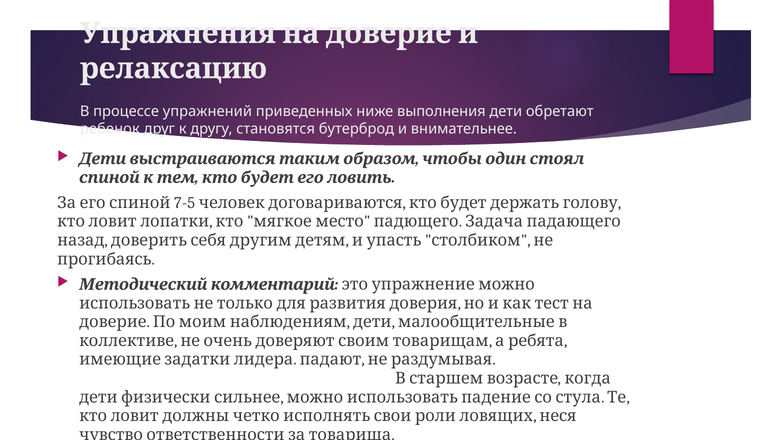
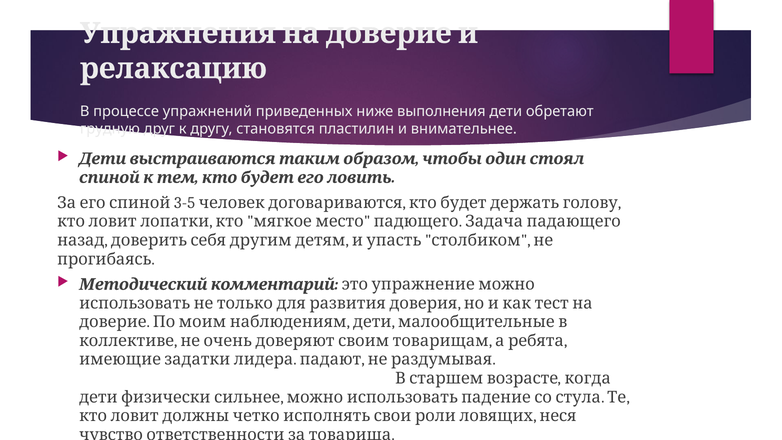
ребенок: ребенок -> грудную
бутерброд: бутерброд -> пластилин
7-5: 7-5 -> 3-5
